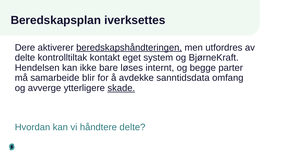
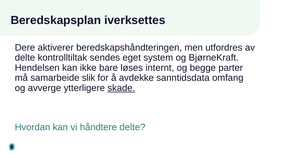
beredskapshåndteringen underline: present -> none
kontakt: kontakt -> sendes
blir: blir -> slik
